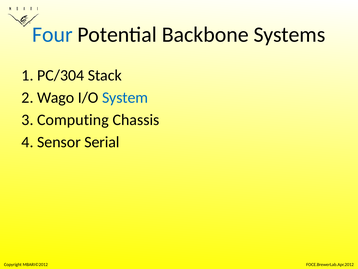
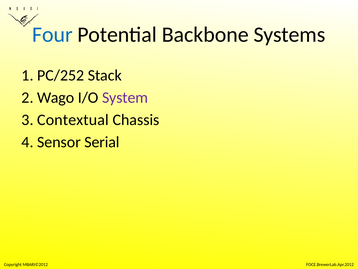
PC/304: PC/304 -> PC/252
System colour: blue -> purple
Computing: Computing -> Contextual
